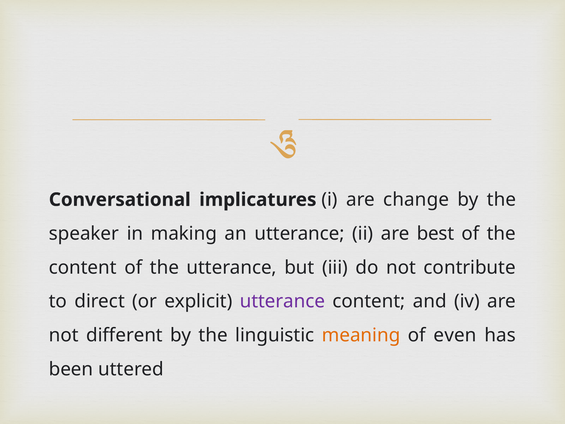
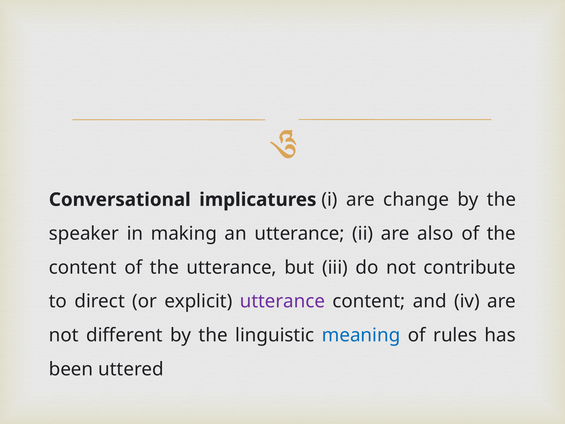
best: best -> also
meaning colour: orange -> blue
even: even -> rules
